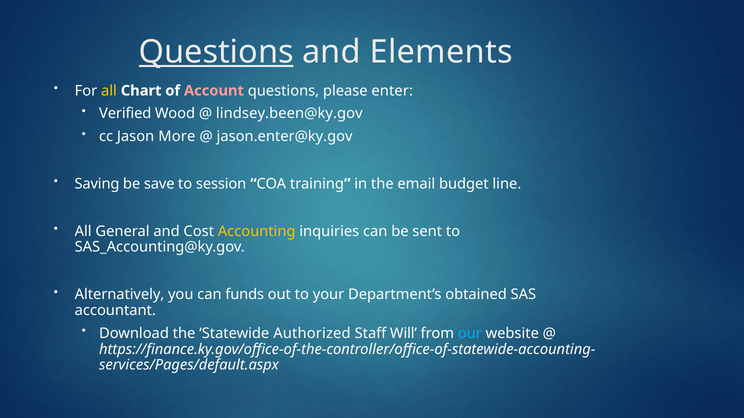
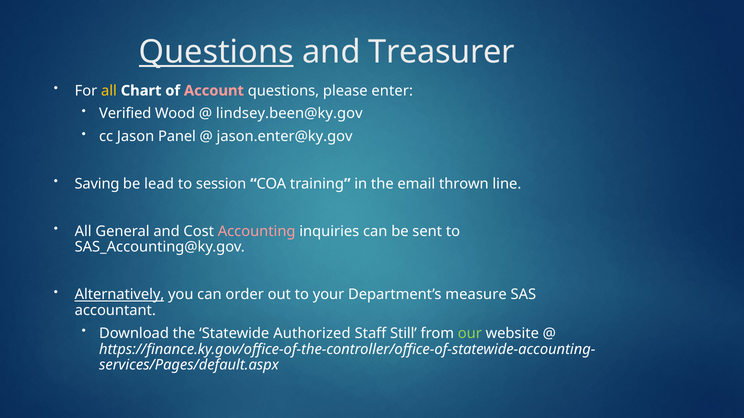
Elements: Elements -> Treasurer
More: More -> Panel
save: save -> lead
budget: budget -> thrown
Accounting colour: yellow -> pink
Alternatively underline: none -> present
funds: funds -> order
obtained: obtained -> measure
Will: Will -> Still
our colour: light blue -> light green
